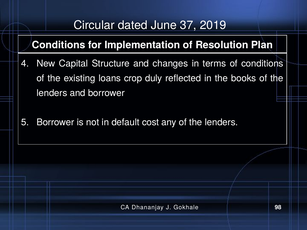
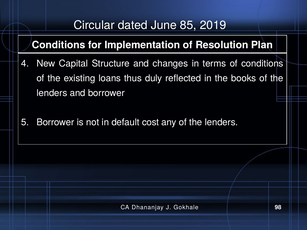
37: 37 -> 85
crop: crop -> thus
